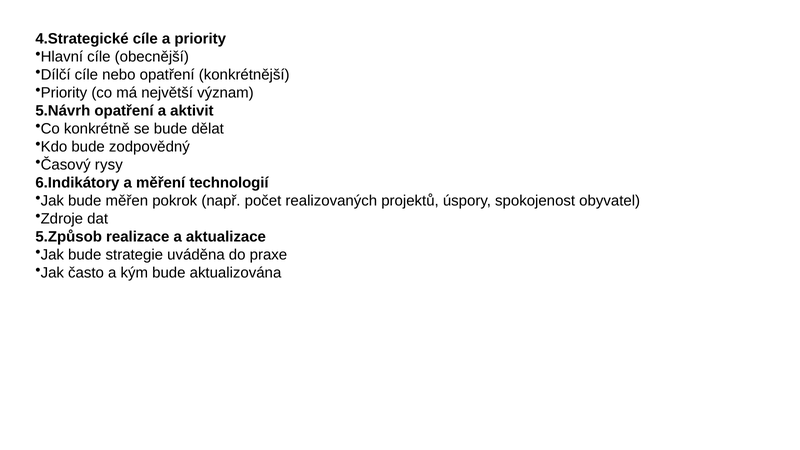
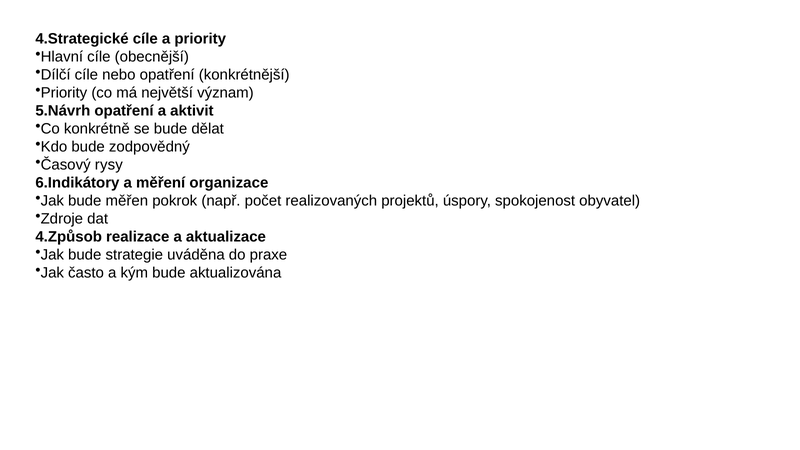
technologií: technologií -> organizace
5.Způsob: 5.Způsob -> 4.Způsob
